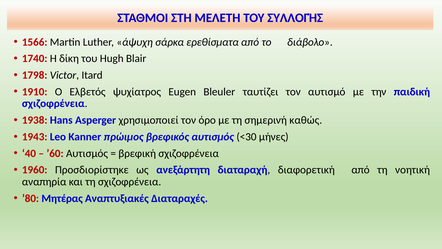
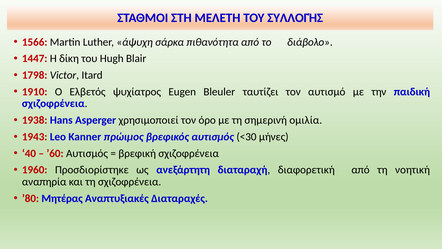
ερεθίσματα: ερεθίσματα -> πιθανότητα
1740: 1740 -> 1447
καθώς: καθώς -> ομιλία
